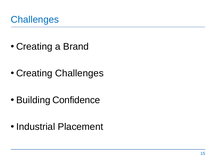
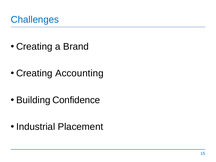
Creating Challenges: Challenges -> Accounting
